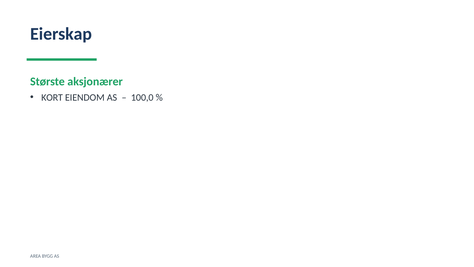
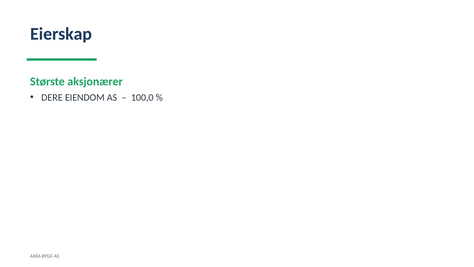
KORT: KORT -> DERE
